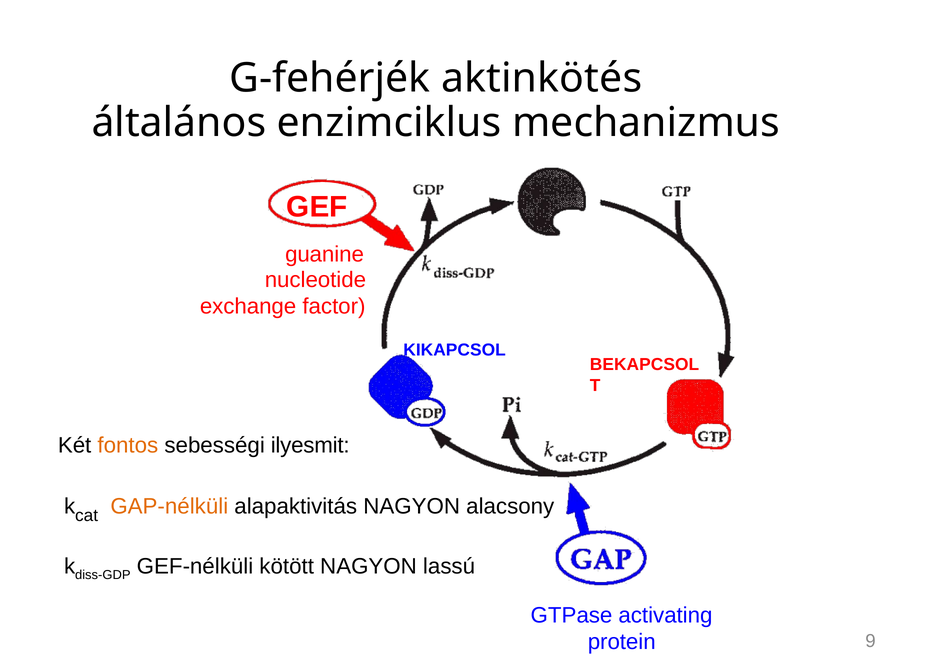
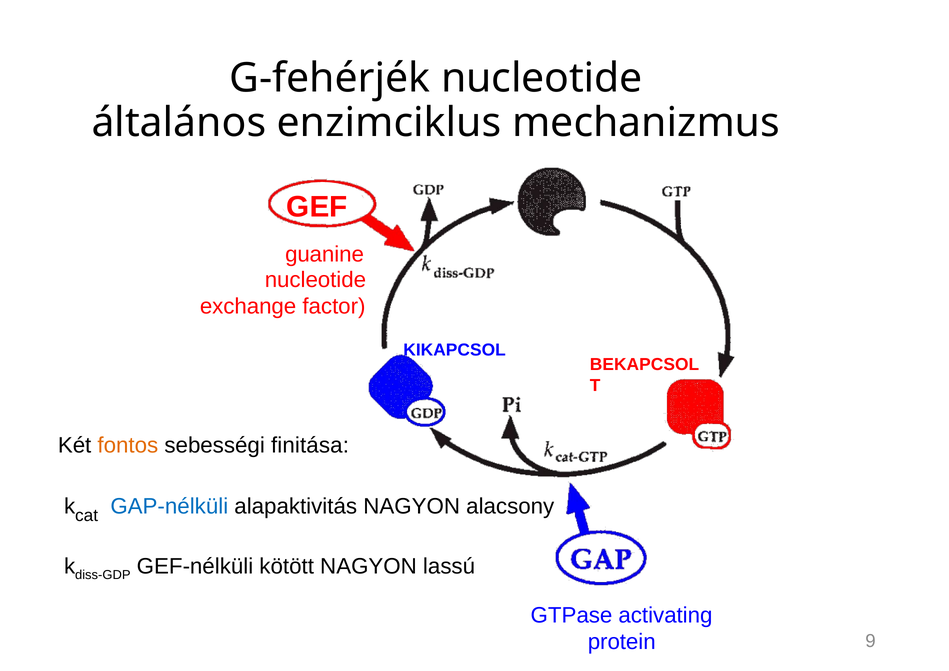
G-fehérjék aktinkötés: aktinkötés -> nucleotide
ilyesmit: ilyesmit -> finitása
GAP-nélküli colour: orange -> blue
